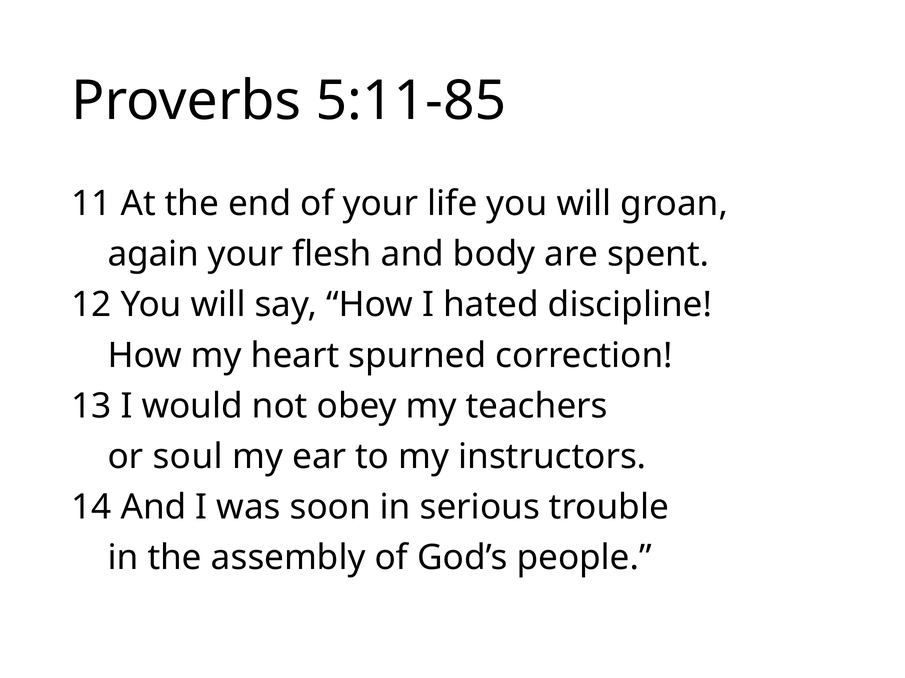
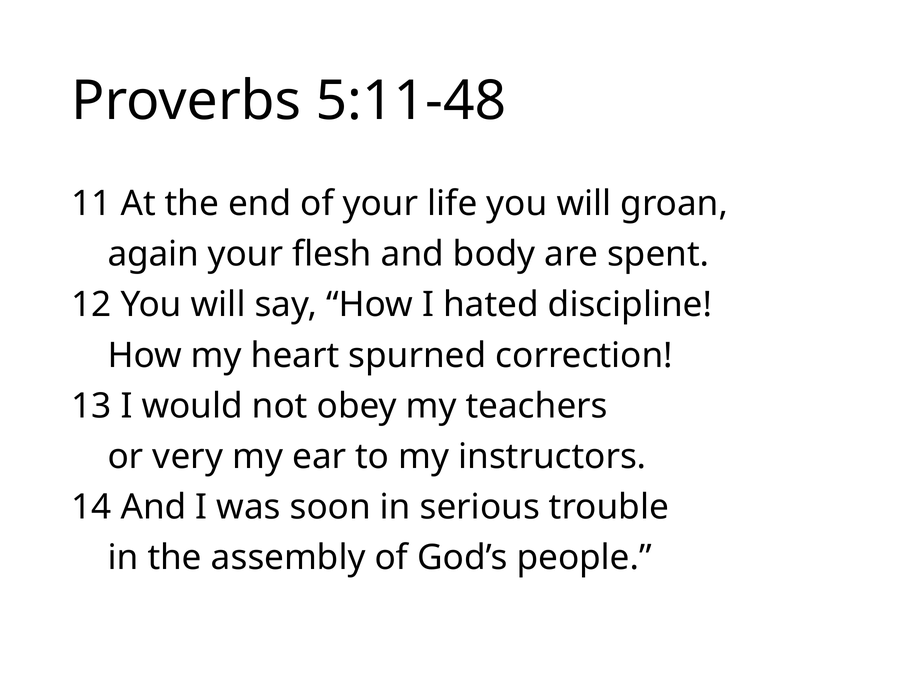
5:11-85: 5:11-85 -> 5:11-48
soul: soul -> very
